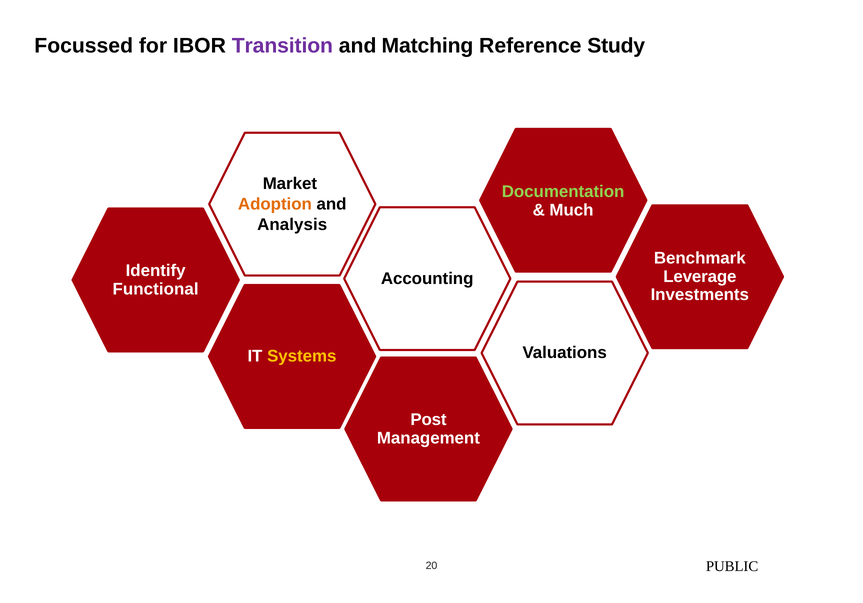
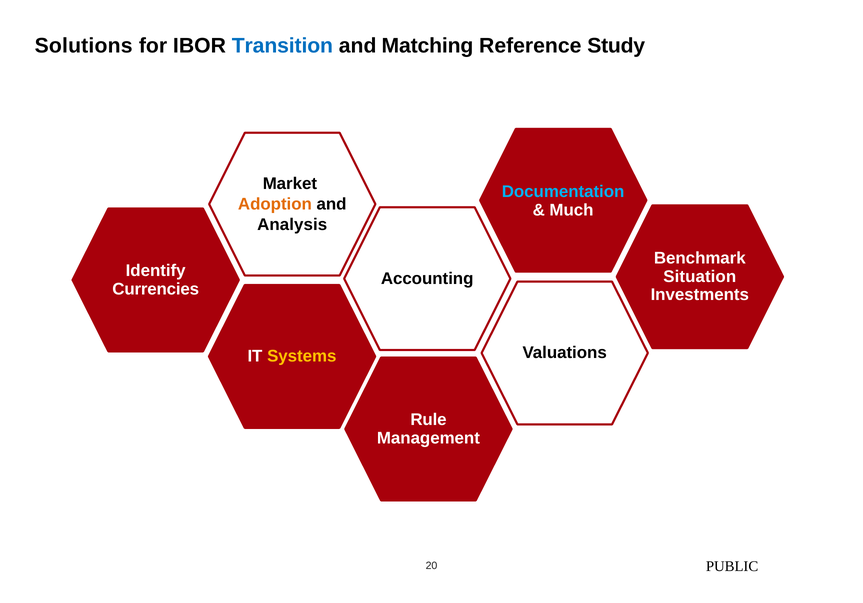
Focussed: Focussed -> Solutions
Transition colour: purple -> blue
Documentation colour: light green -> light blue
Leverage: Leverage -> Situation
Functional: Functional -> Currencies
Post: Post -> Rule
